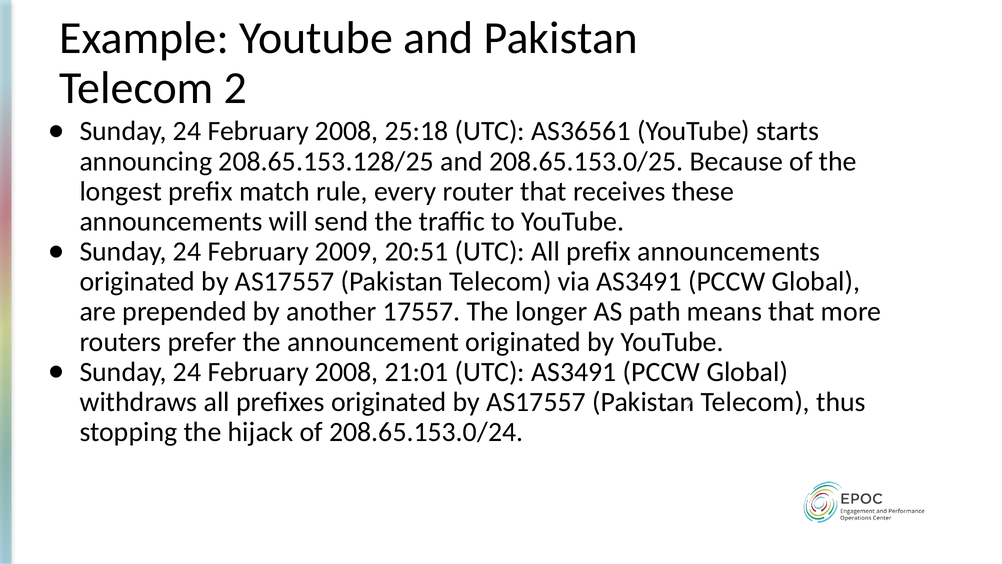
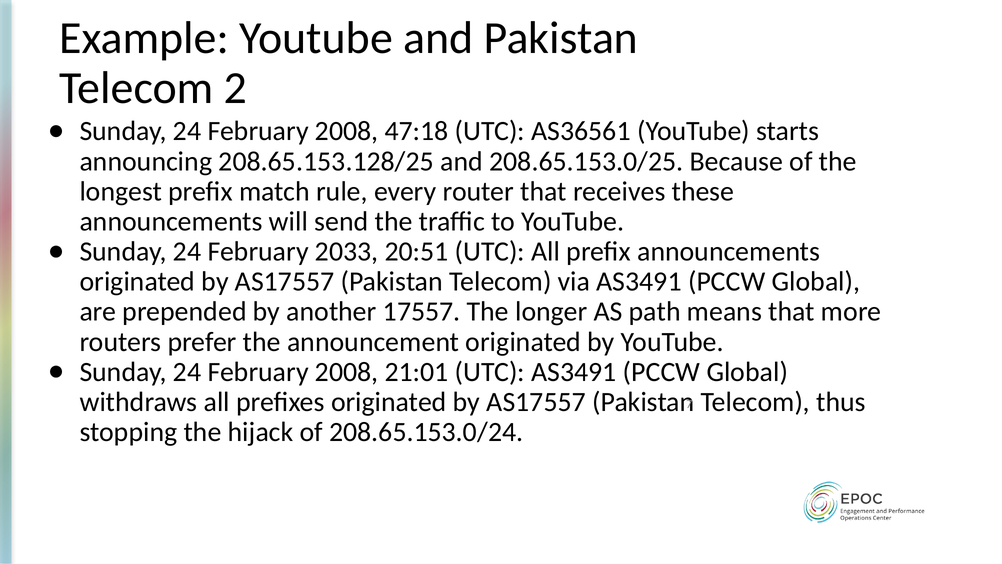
25:18: 25:18 -> 47:18
2009: 2009 -> 2033
